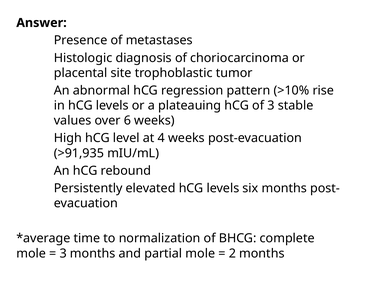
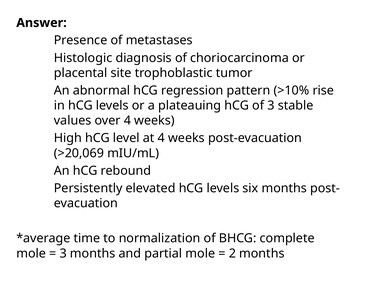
over 6: 6 -> 4
>91,935: >91,935 -> >20,069
